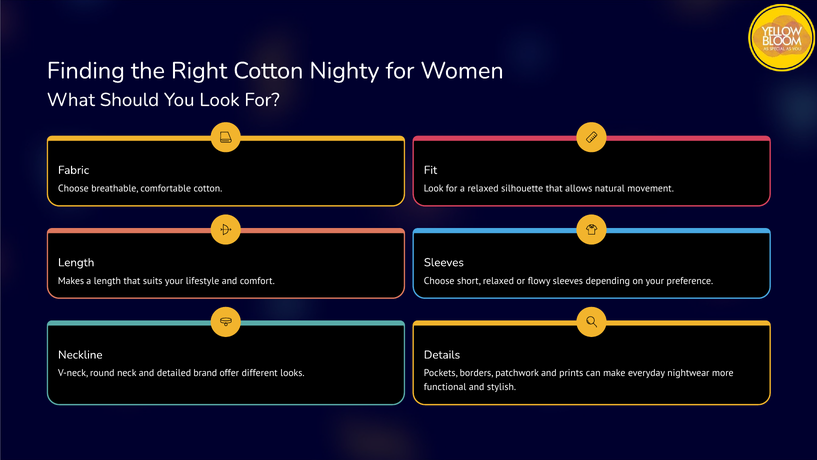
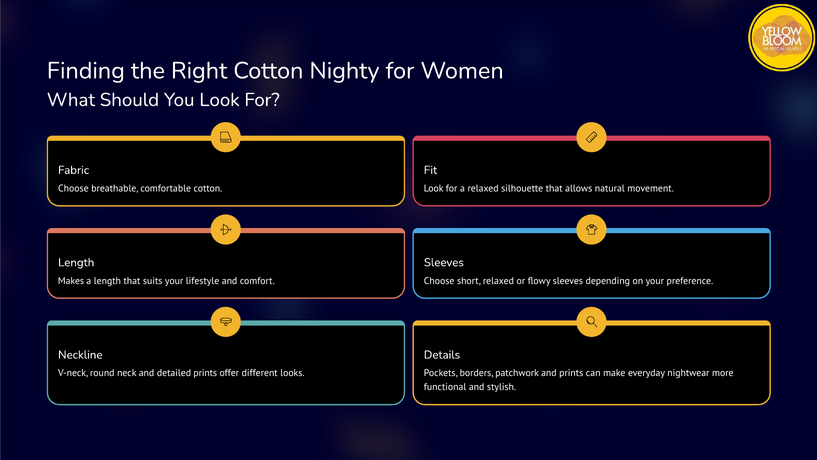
detailed brand: brand -> prints
